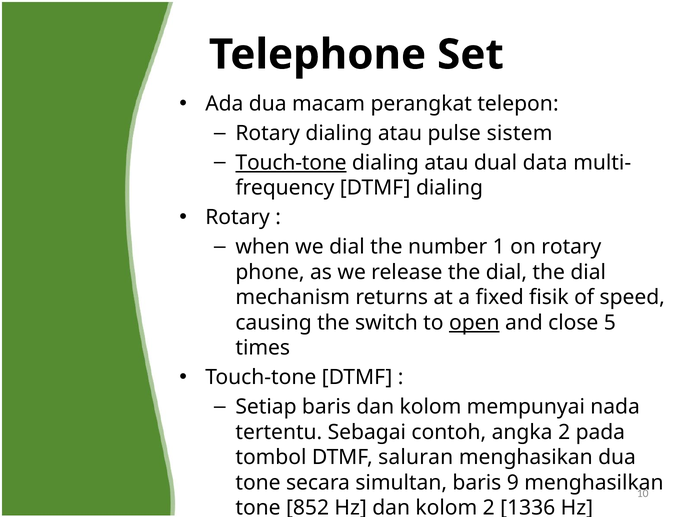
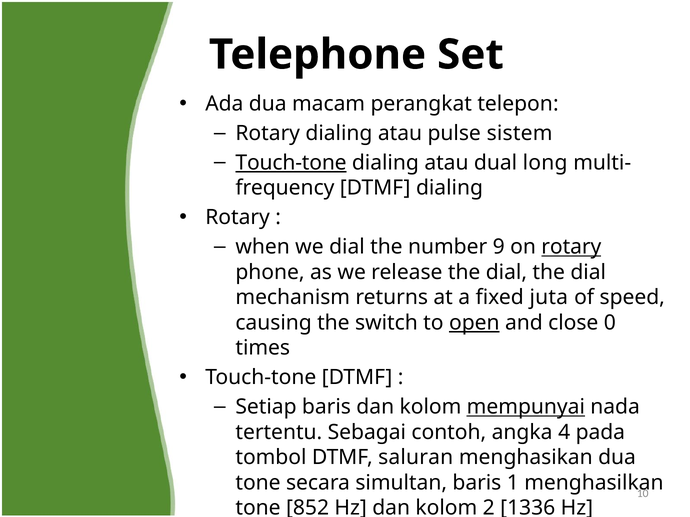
data: data -> long
1: 1 -> 9
rotary at (571, 247) underline: none -> present
fisik: fisik -> juta
5: 5 -> 0
mempunyai underline: none -> present
angka 2: 2 -> 4
9: 9 -> 1
